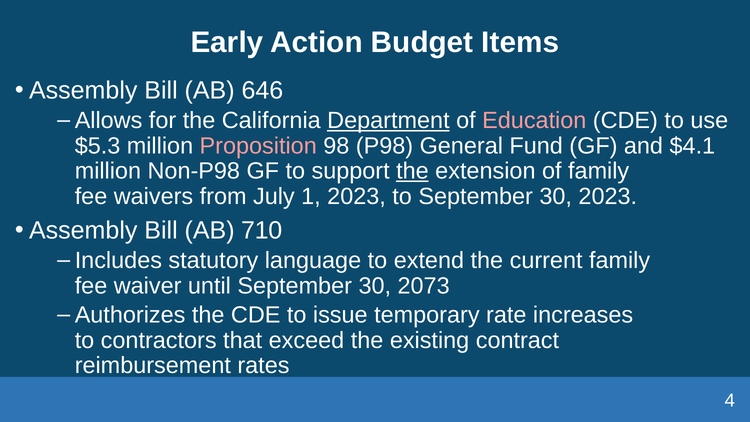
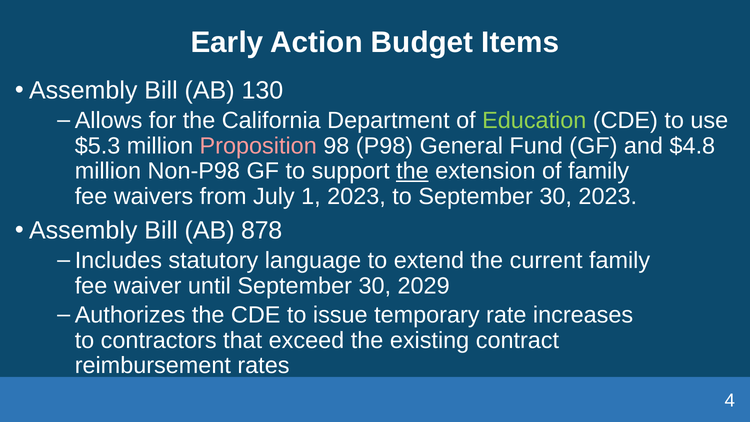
646: 646 -> 130
Department underline: present -> none
Education colour: pink -> light green
$4.1: $4.1 -> $4.8
710: 710 -> 878
2073: 2073 -> 2029
